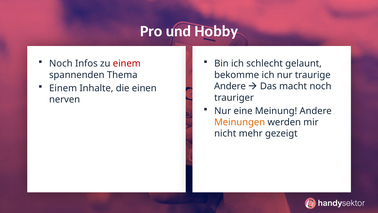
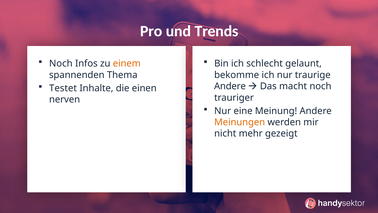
Hobby: Hobby -> Trends
einem at (127, 63) colour: red -> orange
Einem at (63, 88): Einem -> Testet
